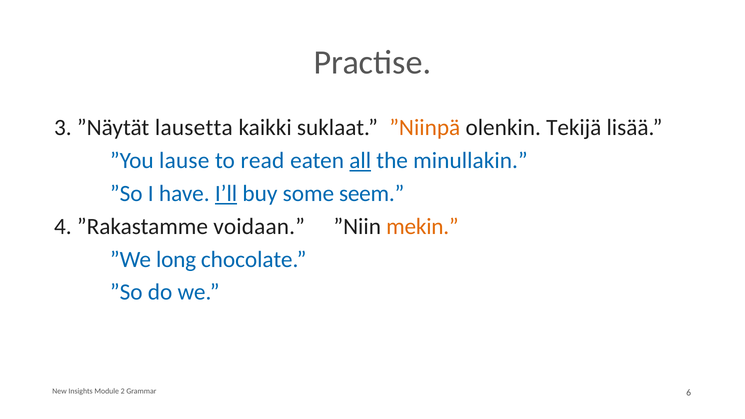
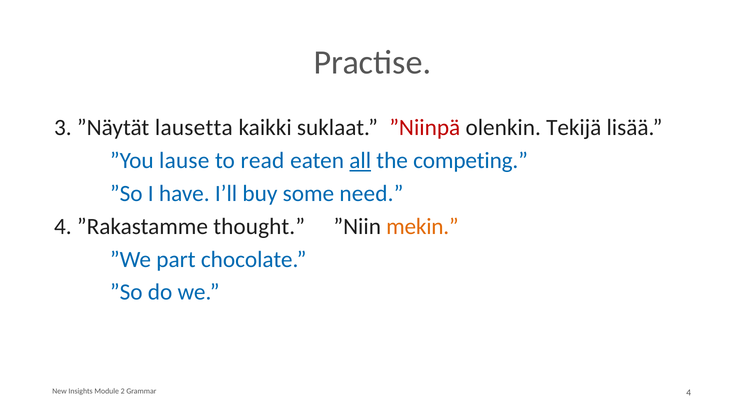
”Niinpä colour: orange -> red
minullakin: minullakin -> competing
I’ll underline: present -> none
seem: seem -> need
voidaan: voidaan -> thought
long: long -> part
Grammar 6: 6 -> 4
